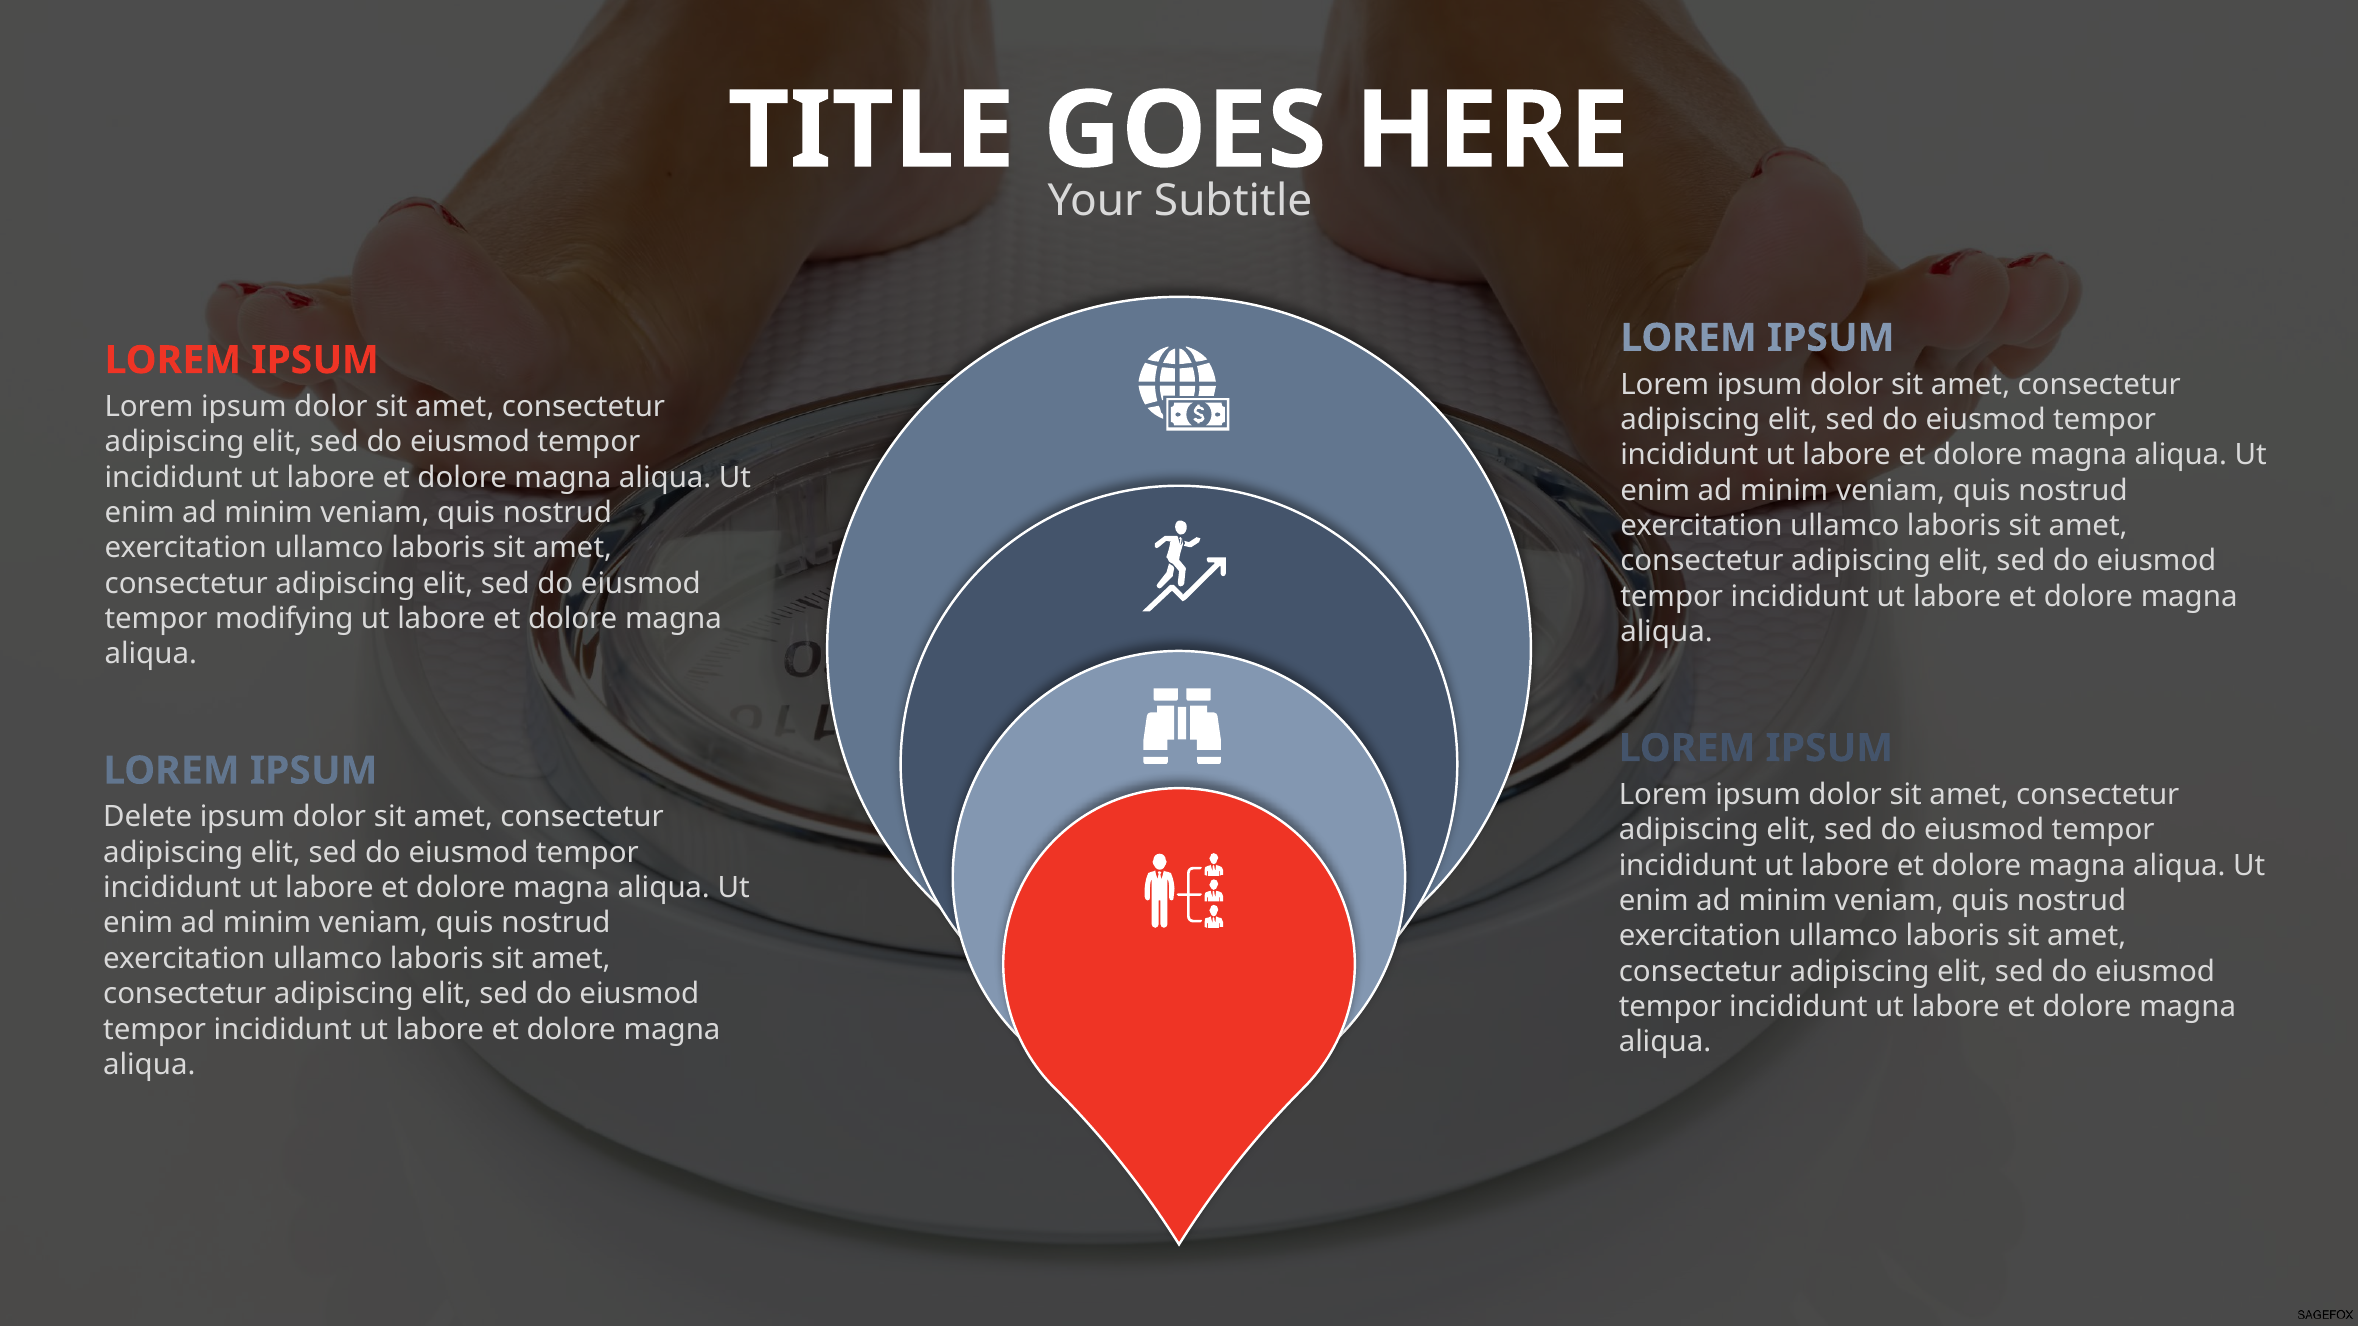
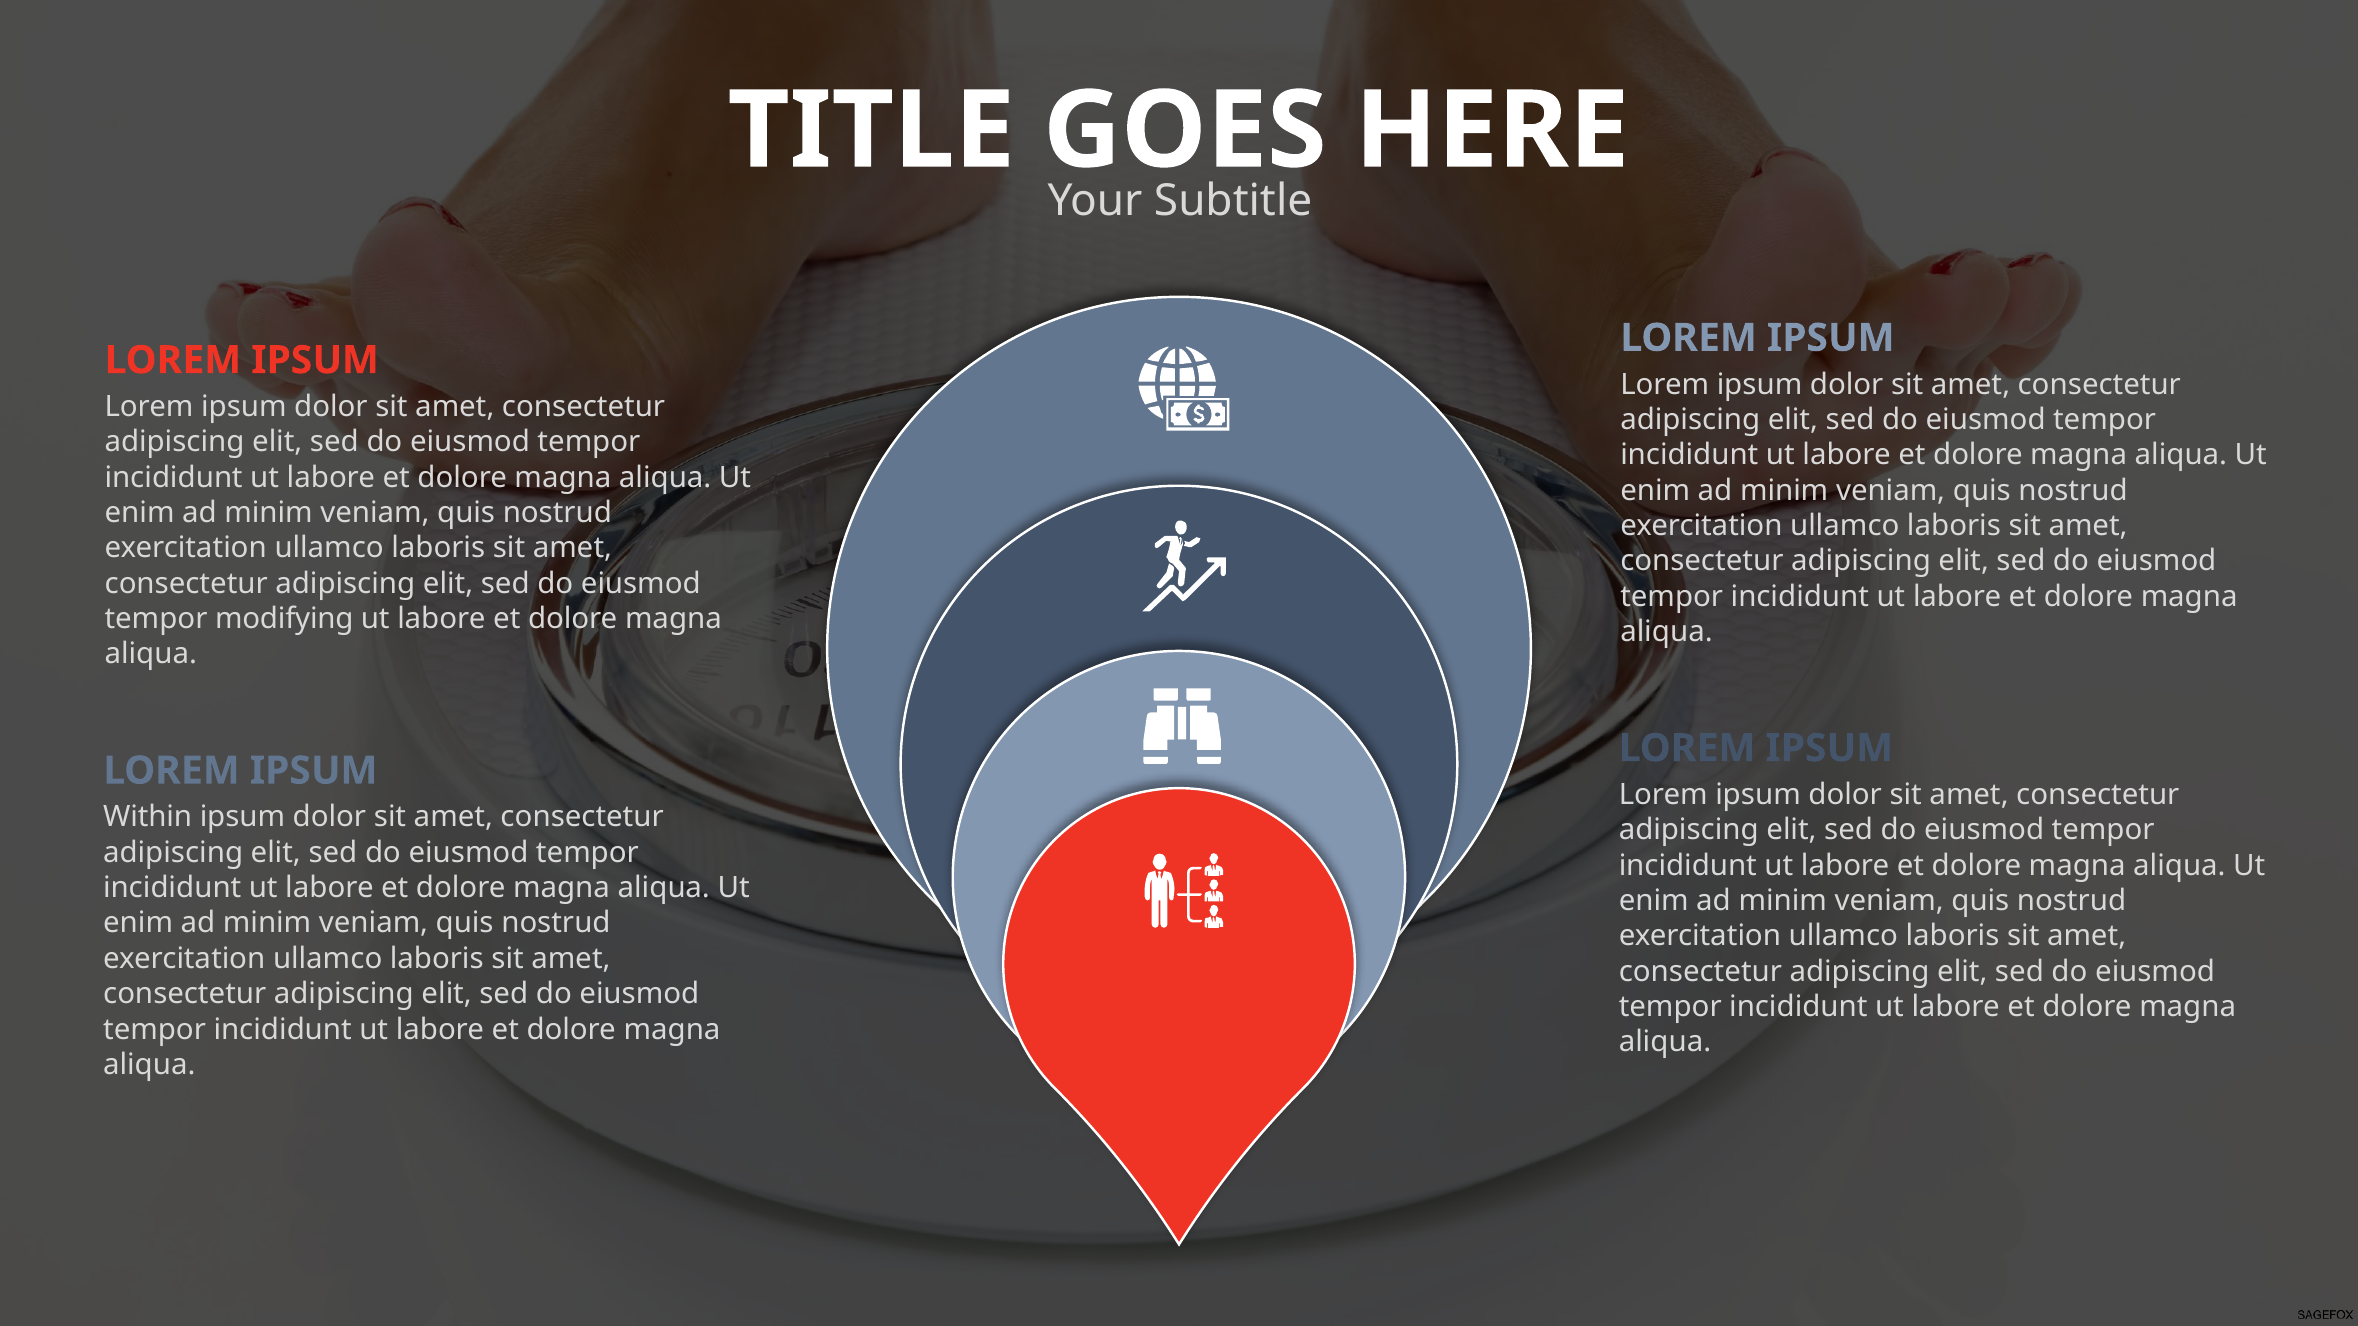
Delete: Delete -> Within
